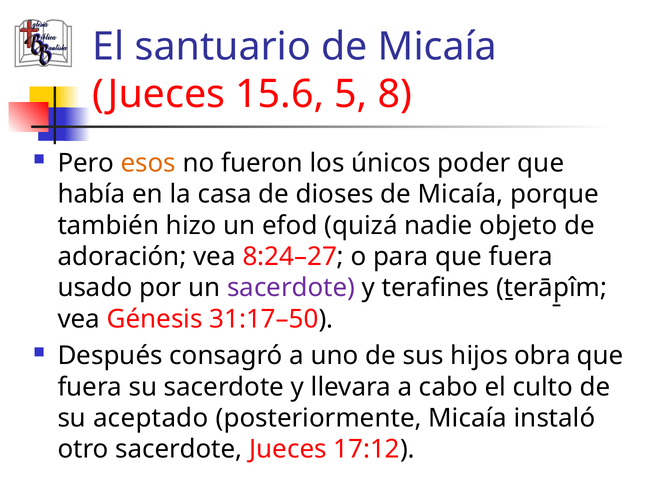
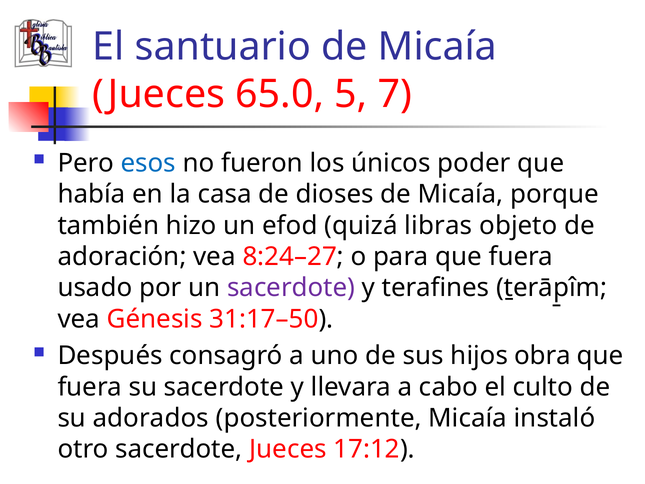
15.6: 15.6 -> 65.0
8: 8 -> 7
esos colour: orange -> blue
nadie: nadie -> libras
aceptado: aceptado -> adorados
